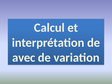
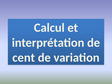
avec: avec -> cent
